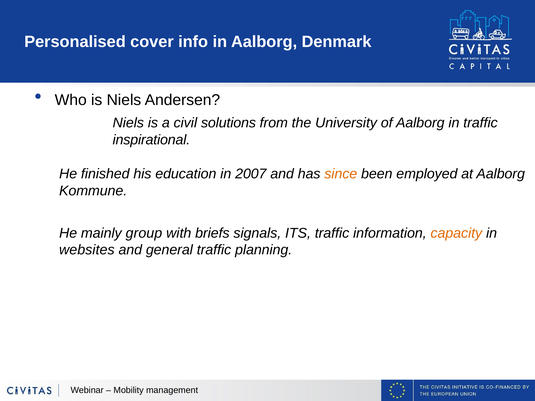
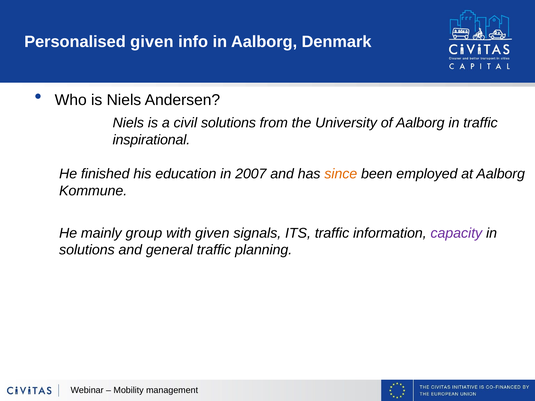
Personalised cover: cover -> given
with briefs: briefs -> given
capacity colour: orange -> purple
websites at (87, 250): websites -> solutions
